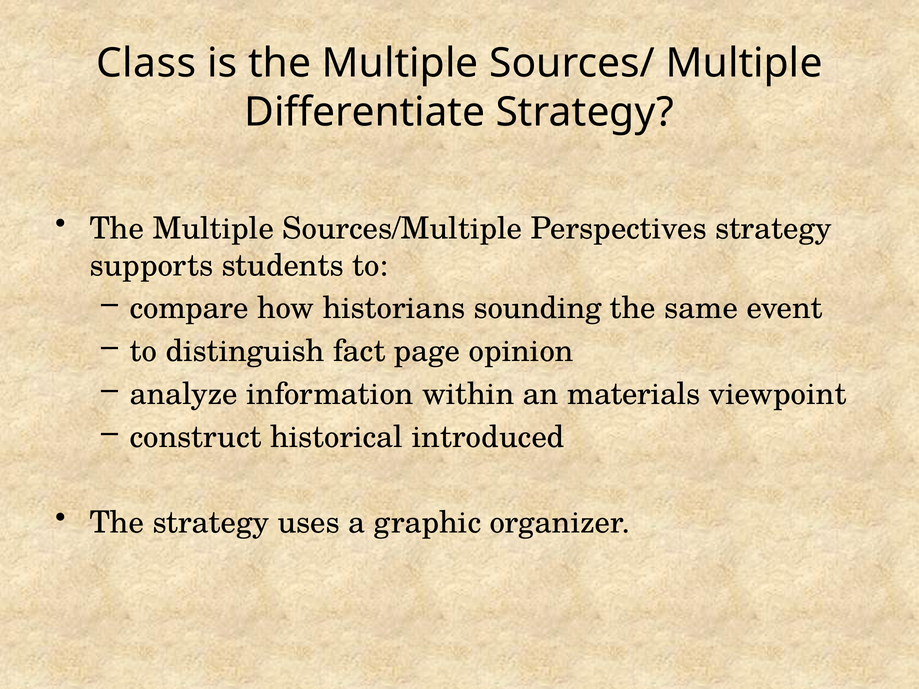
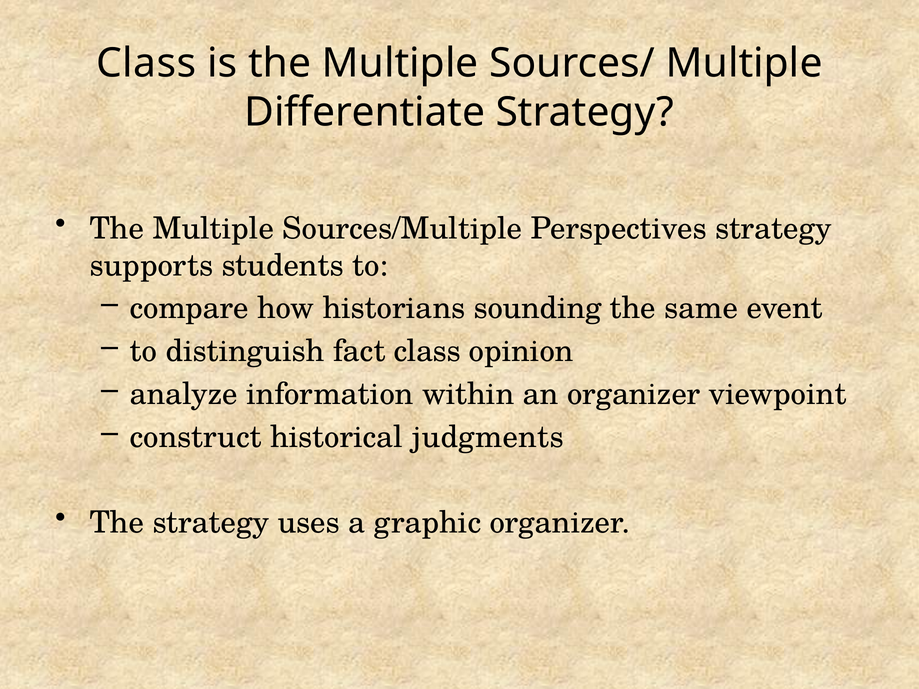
fact page: page -> class
an materials: materials -> organizer
introduced: introduced -> judgments
